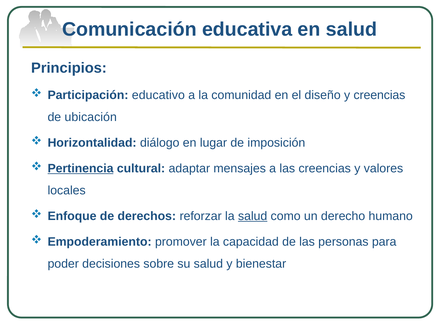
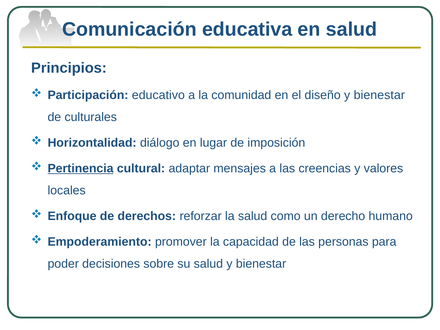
diseño y creencias: creencias -> bienestar
ubicación: ubicación -> culturales
salud at (253, 216) underline: present -> none
